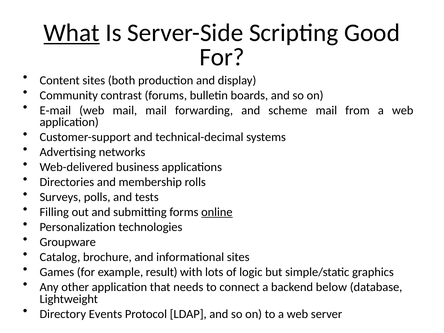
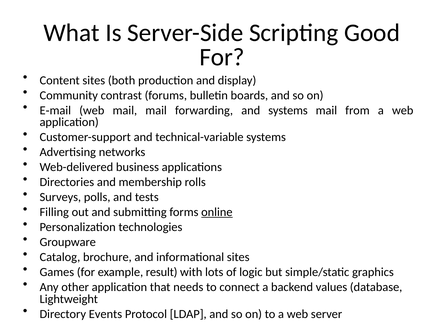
What underline: present -> none
and scheme: scheme -> systems
technical-decimal: technical-decimal -> technical-variable
below: below -> values
